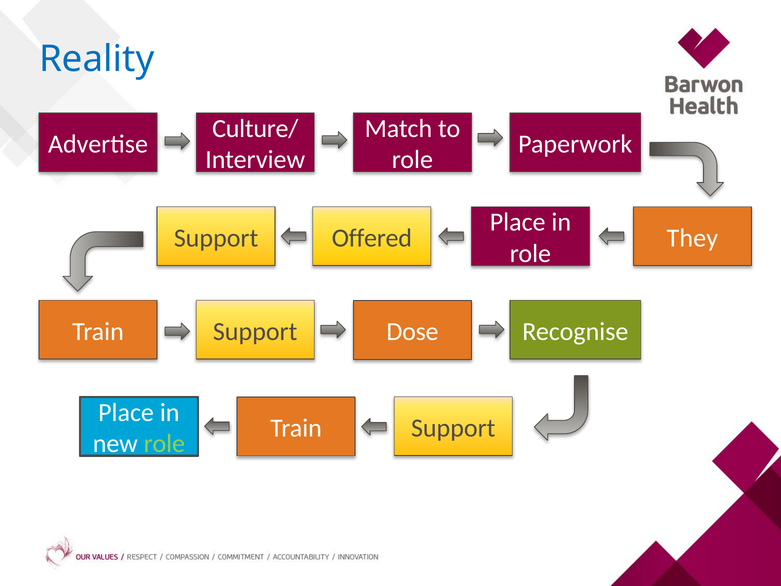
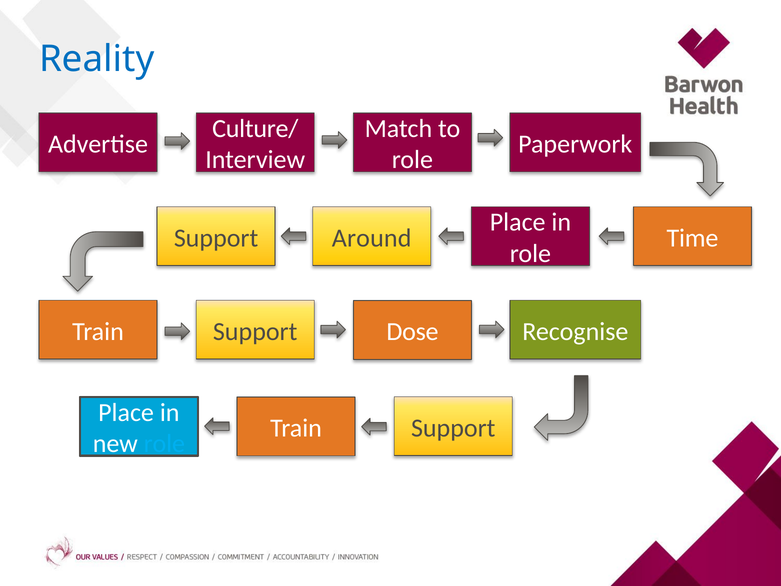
Offered: Offered -> Around
They: They -> Time
role at (164, 444) colour: light green -> light blue
